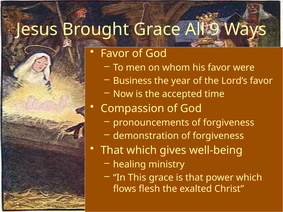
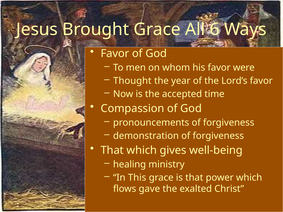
9: 9 -> 6
Business: Business -> Thought
flesh: flesh -> gave
